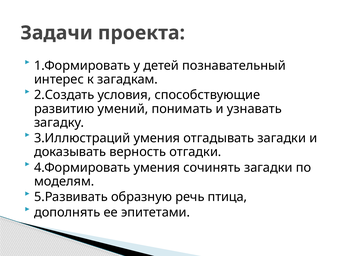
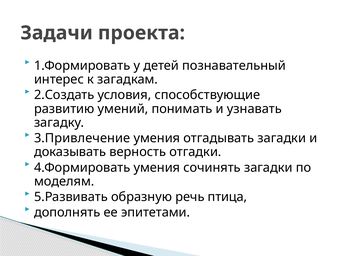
3.Иллюстраций: 3.Иллюстраций -> 3.Привлечение
